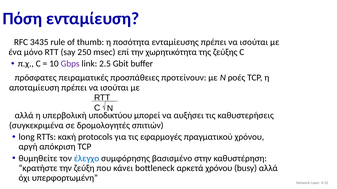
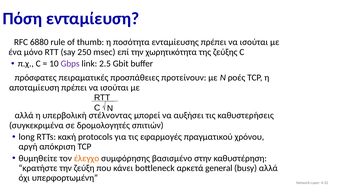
3435: 3435 -> 6880
υποδικτύου: υποδικτύου -> στέλνοντας
έλεγχο colour: blue -> orange
αρκετά χρόνου: χρόνου -> general
